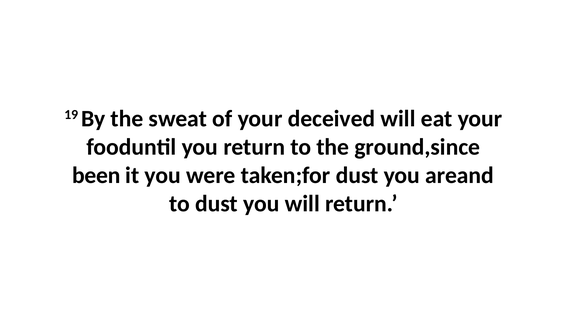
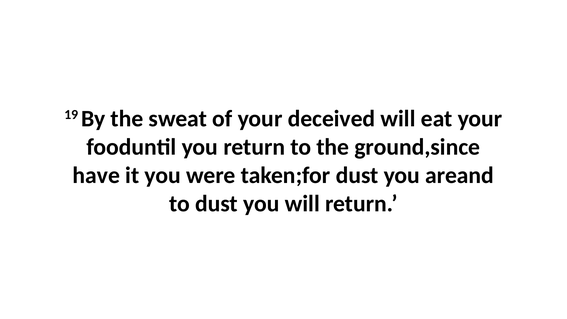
been: been -> have
